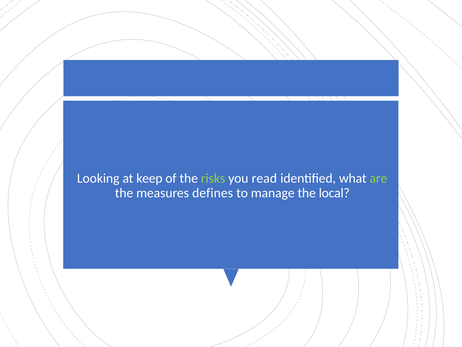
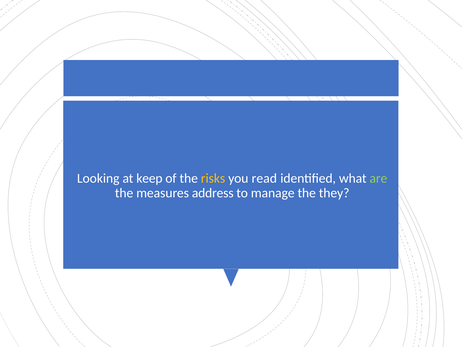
risks colour: light green -> yellow
defines: defines -> address
local: local -> they
